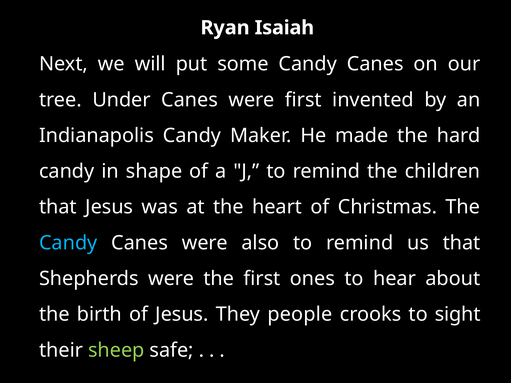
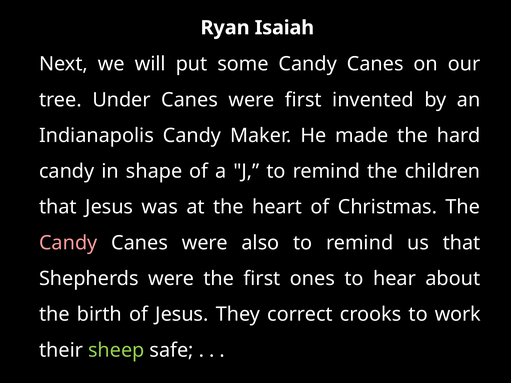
Candy at (68, 243) colour: light blue -> pink
people: people -> correct
sight: sight -> work
